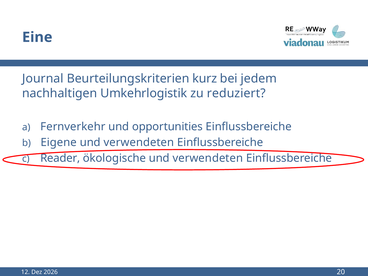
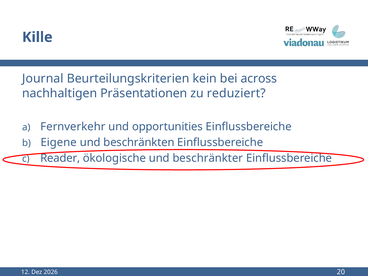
Eine: Eine -> Kille
kurz: kurz -> kein
jedem: jedem -> across
Umkehrlogistik: Umkehrlogistik -> Präsentationen
verwendeten at (139, 142): verwendeten -> beschränkten
ökologische und verwendeten: verwendeten -> beschränkter
